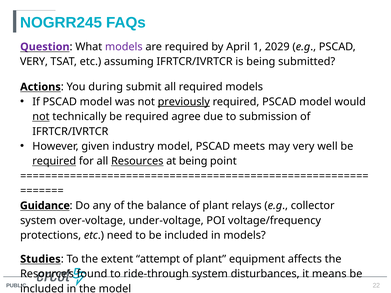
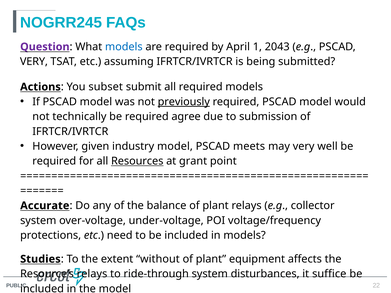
models at (124, 47) colour: purple -> blue
2029: 2029 -> 2043
during: during -> subset
not at (41, 117) underline: present -> none
required at (54, 161) underline: present -> none
at being: being -> grant
Guidance: Guidance -> Accurate
attempt: attempt -> without
Resource’s found: found -> relays
means: means -> suffice
